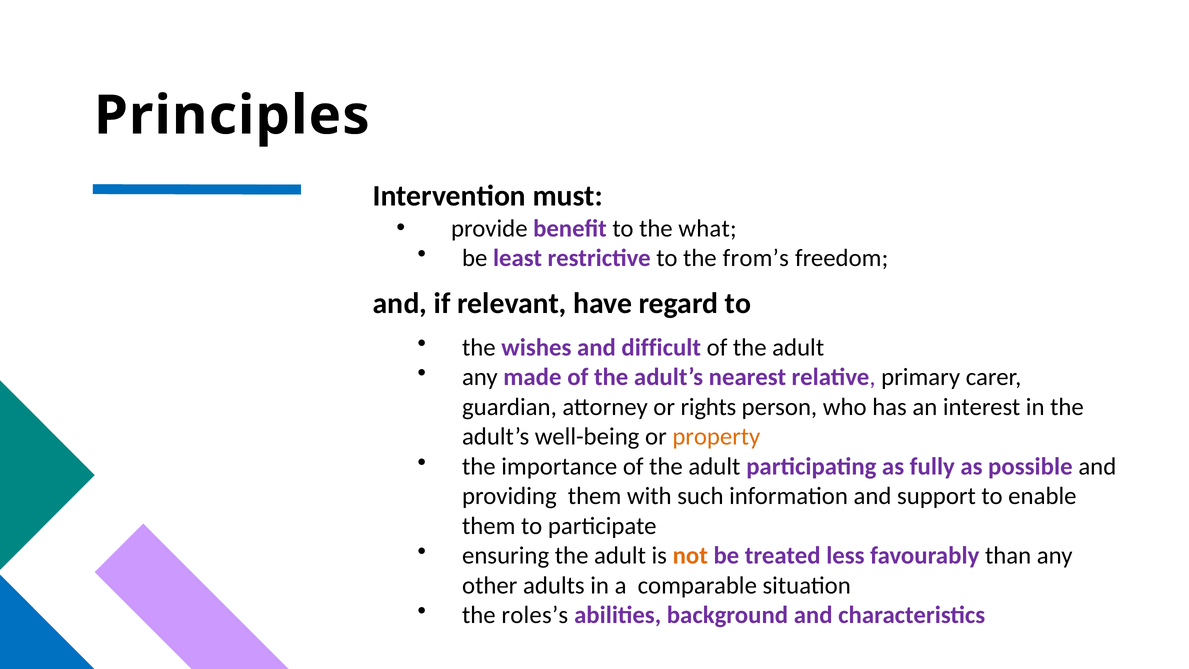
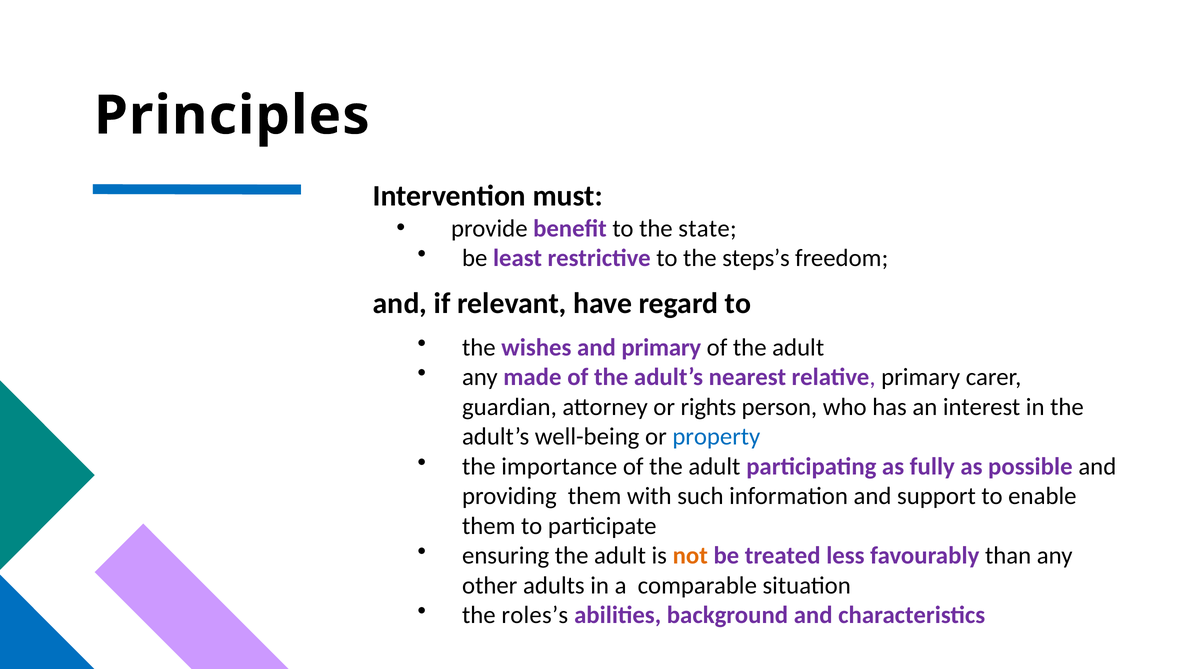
what: what -> state
from’s: from’s -> steps’s
and difficult: difficult -> primary
property colour: orange -> blue
